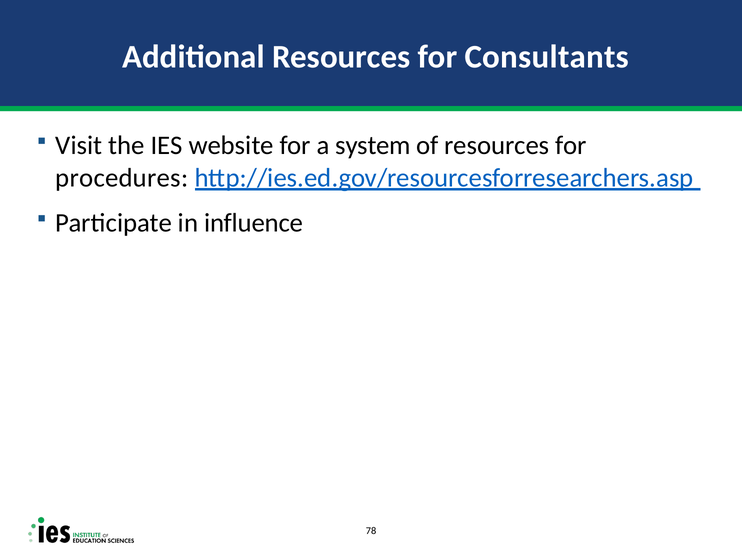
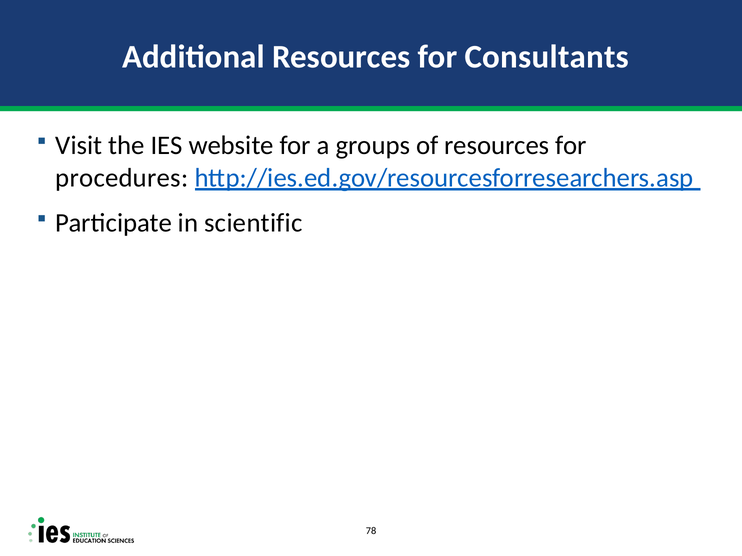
system: system -> groups
influence: influence -> scientific
